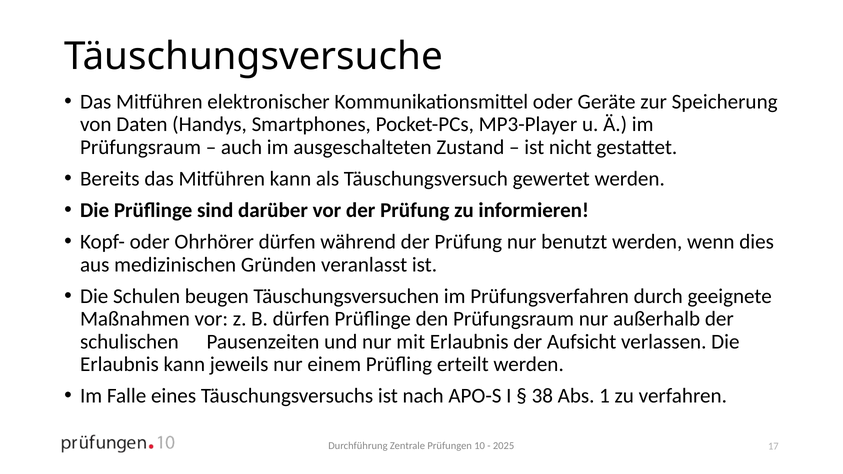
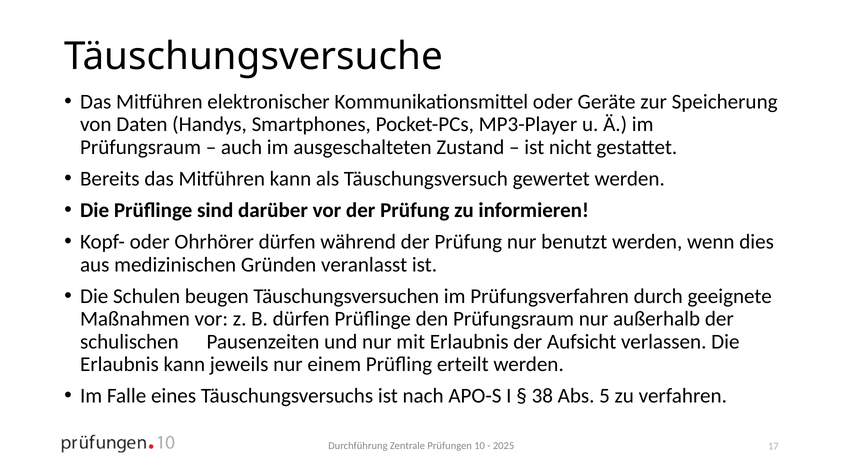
1: 1 -> 5
